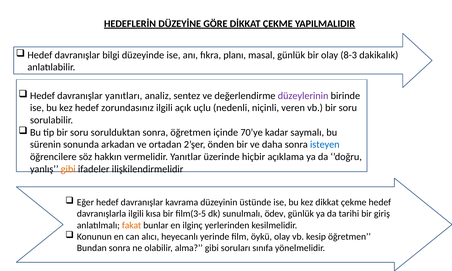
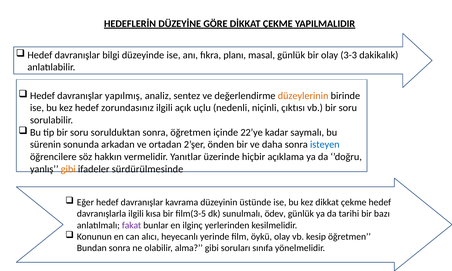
8-3: 8-3 -> 3-3
yanıtları: yanıtları -> yapılmış
düzeylerinin colour: purple -> orange
veren: veren -> çıktısı
70’ye: 70’ye -> 22’ye
ilişkilendirmelidir: ilişkilendirmelidir -> sürdürülmesinde
giriş: giriş -> bazı
fakat colour: orange -> purple
